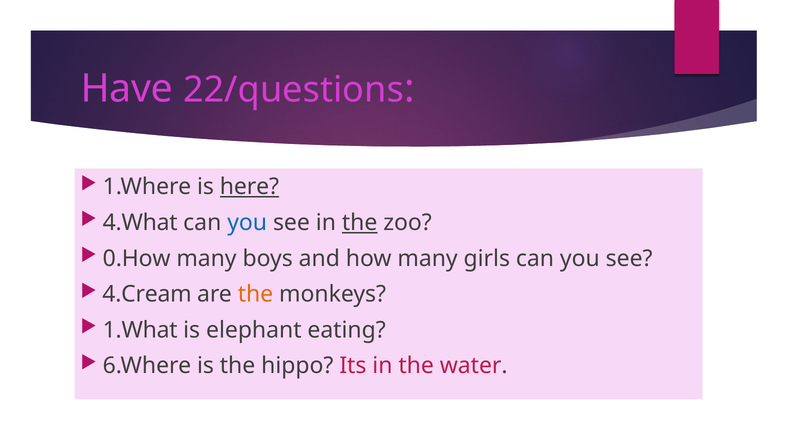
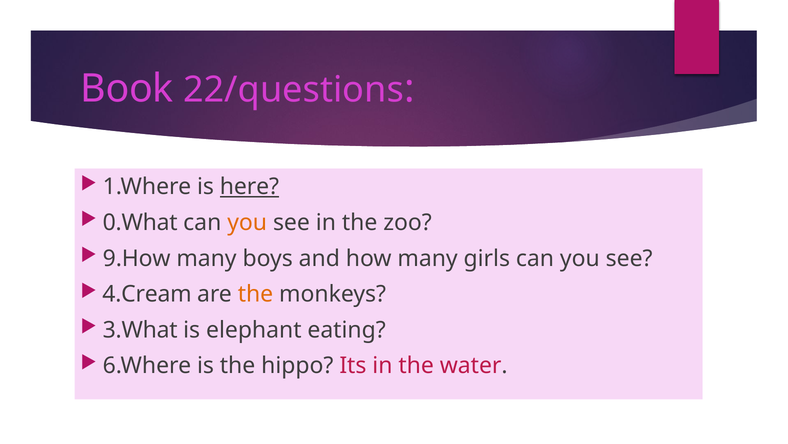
Have: Have -> Book
4.What: 4.What -> 0.What
you at (247, 222) colour: blue -> orange
the at (360, 222) underline: present -> none
0.How: 0.How -> 9.How
1.What: 1.What -> 3.What
